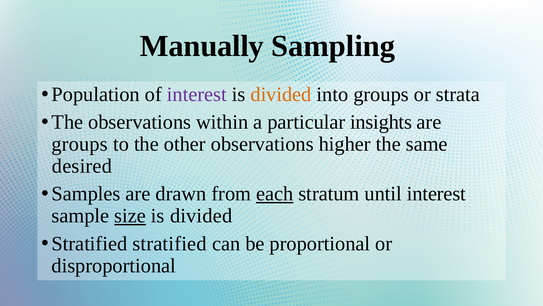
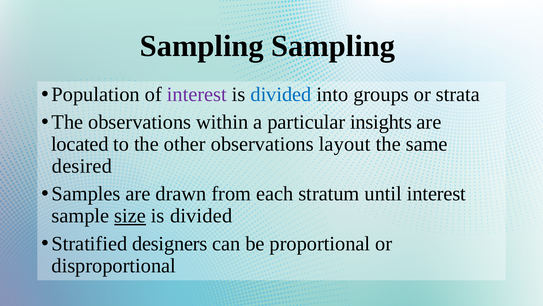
Manually at (202, 46): Manually -> Sampling
divided at (281, 94) colour: orange -> blue
groups at (80, 144): groups -> located
higher: higher -> layout
each underline: present -> none
Stratified stratified: stratified -> designers
